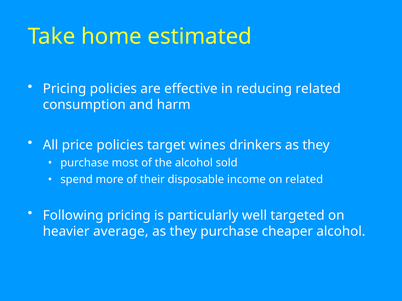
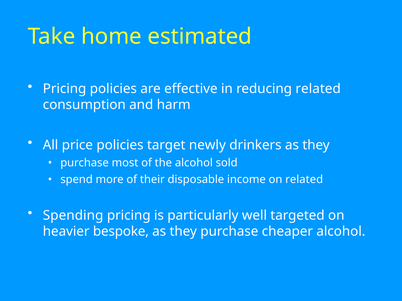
wines: wines -> newly
Following: Following -> Spending
average: average -> bespoke
